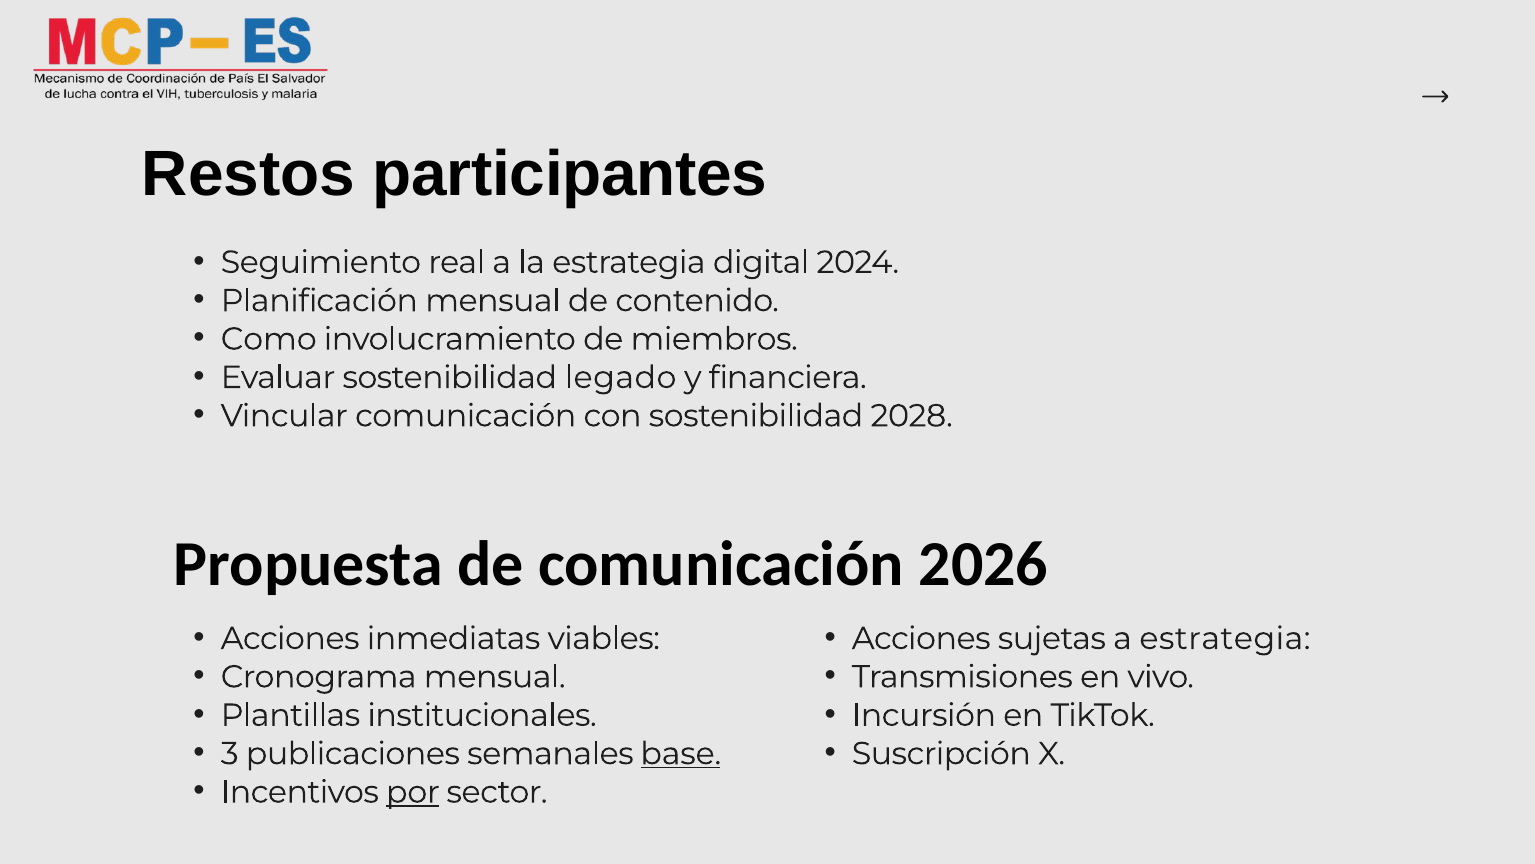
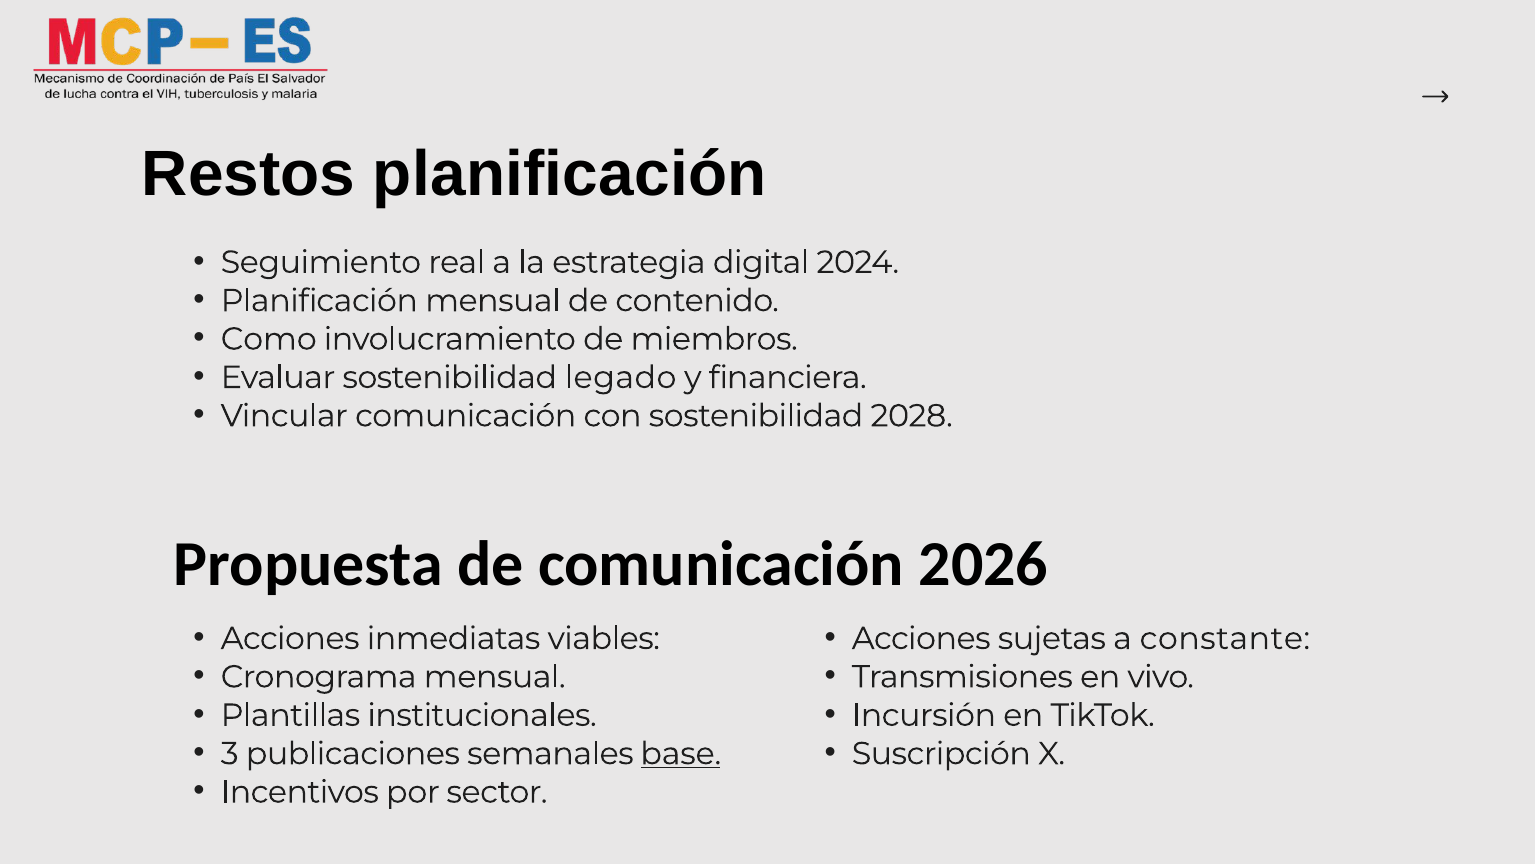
Restos participantes: participantes -> planificación
a estrategia: estrategia -> constante
por underline: present -> none
